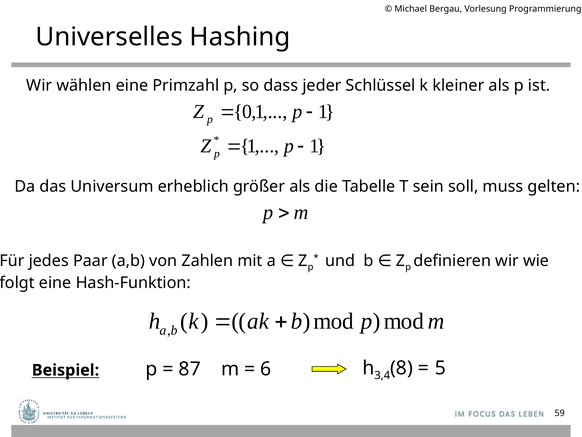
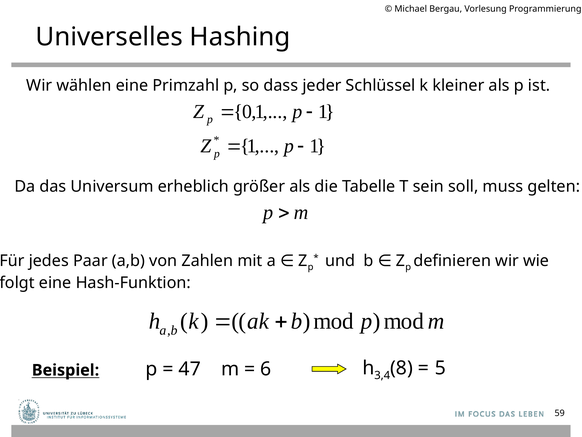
87: 87 -> 47
